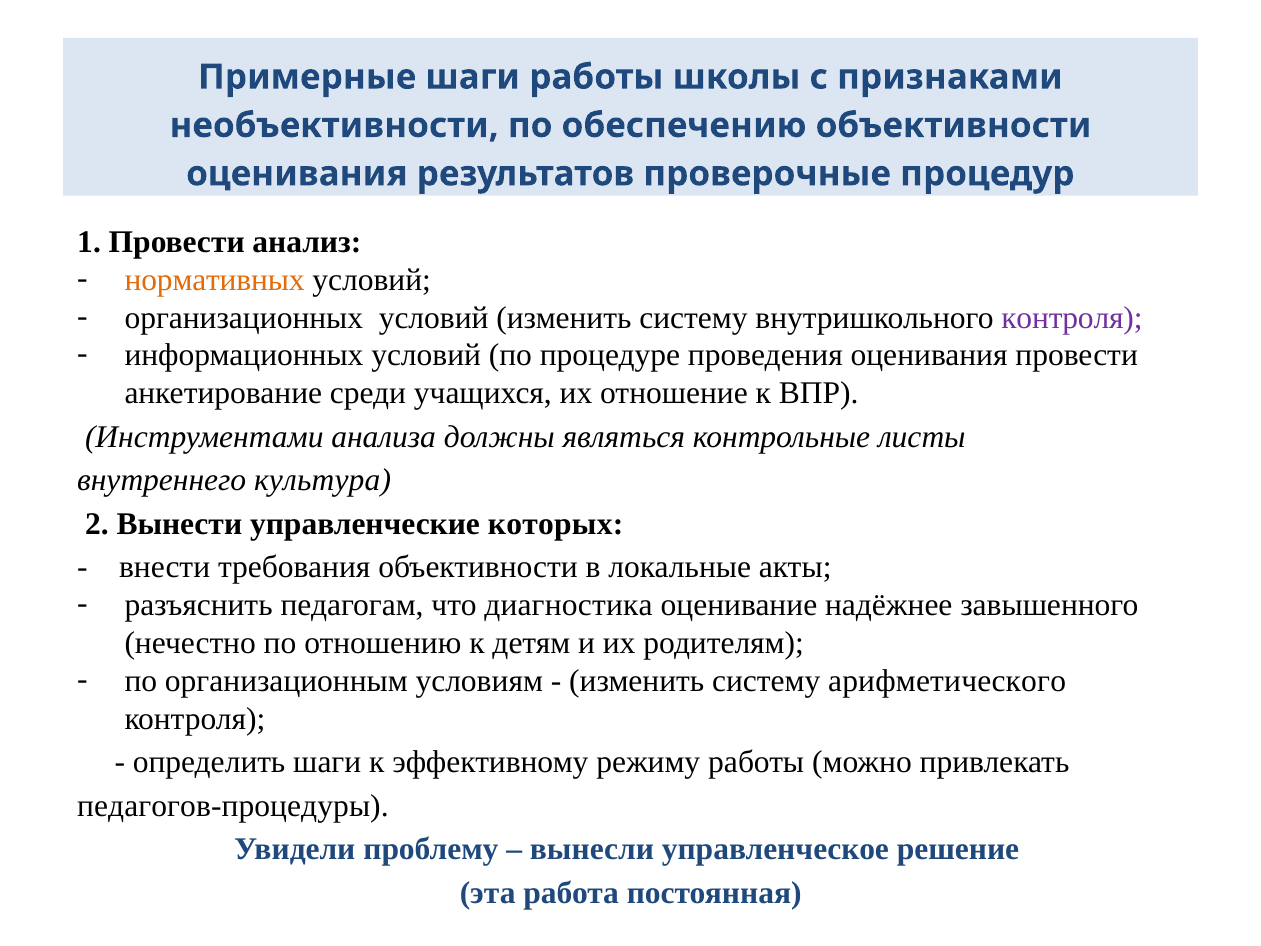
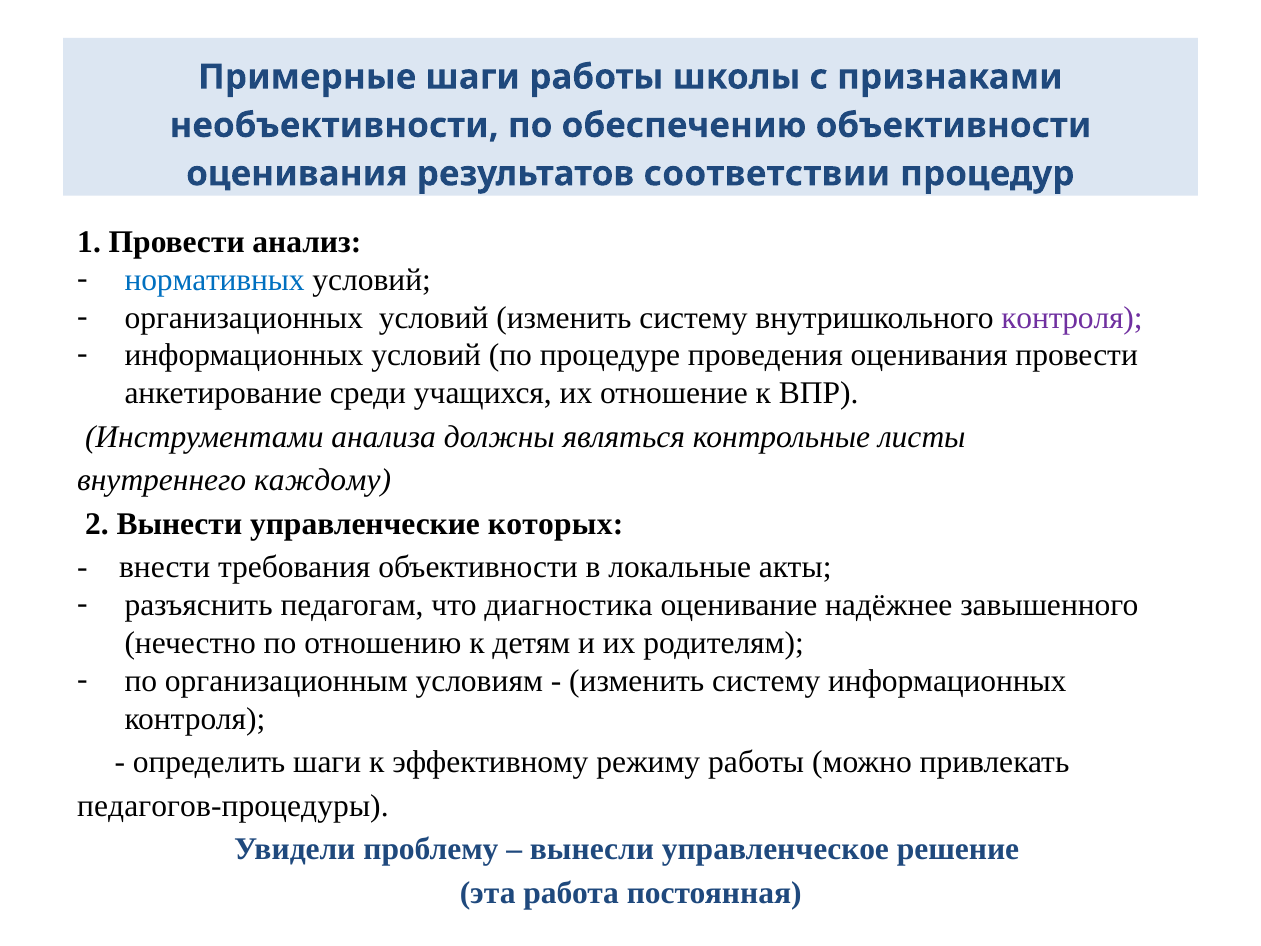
проверочные: проверочные -> соответствии
нормативных colour: orange -> blue
культура: культура -> каждому
систему арифметического: арифметического -> информационных
